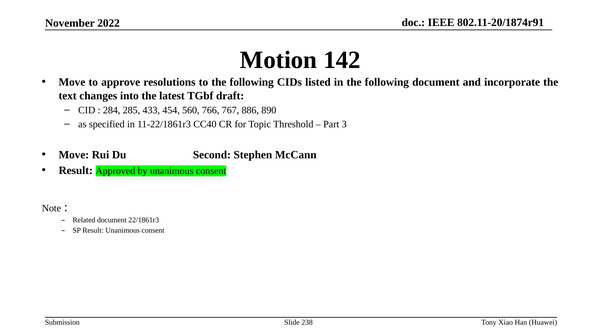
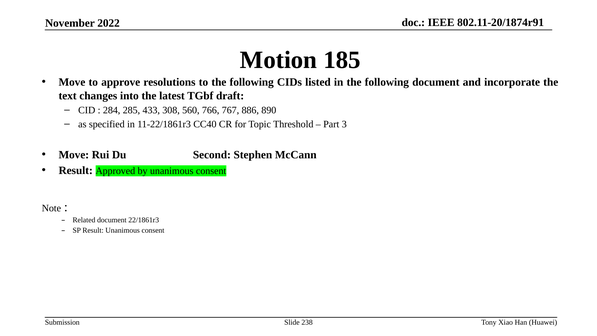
142: 142 -> 185
454: 454 -> 308
